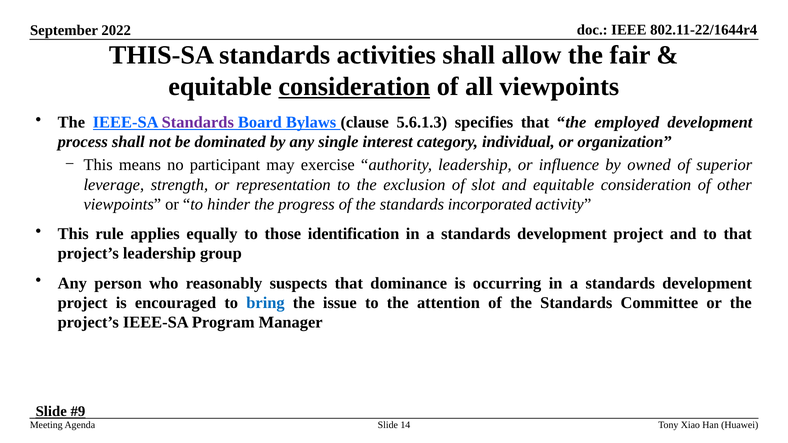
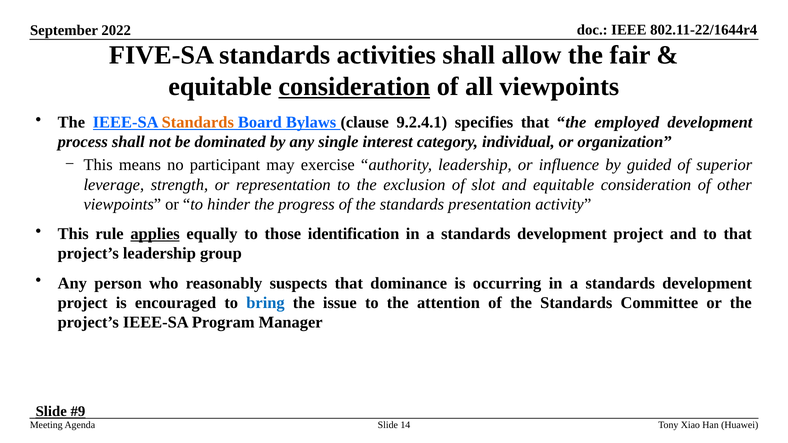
THIS-SA: THIS-SA -> FIVE-SA
Standards at (198, 122) colour: purple -> orange
5.6.1.3: 5.6.1.3 -> 9.2.4.1
owned: owned -> guided
incorporated: incorporated -> presentation
applies underline: none -> present
